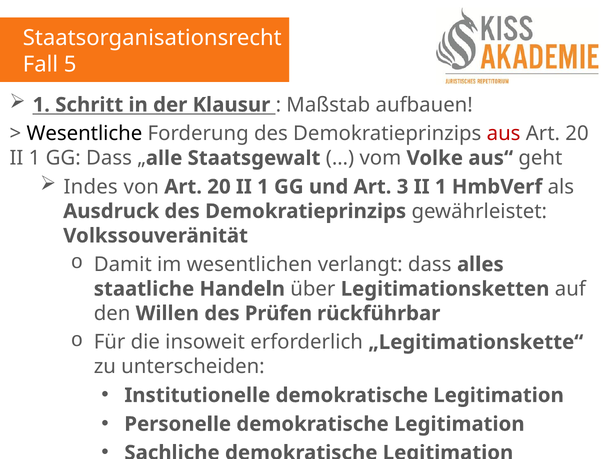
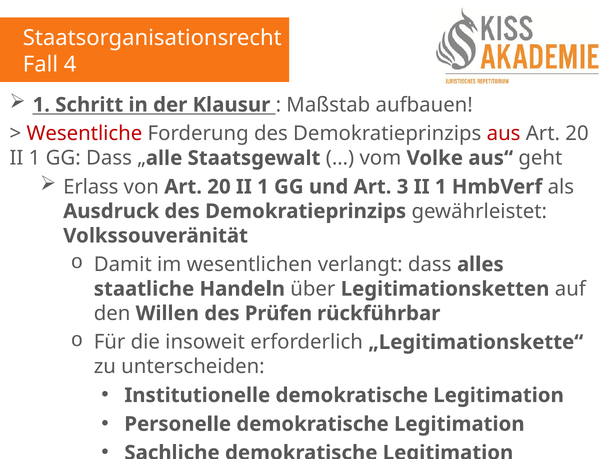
5: 5 -> 4
Wesentliche colour: black -> red
Indes: Indes -> Erlass
